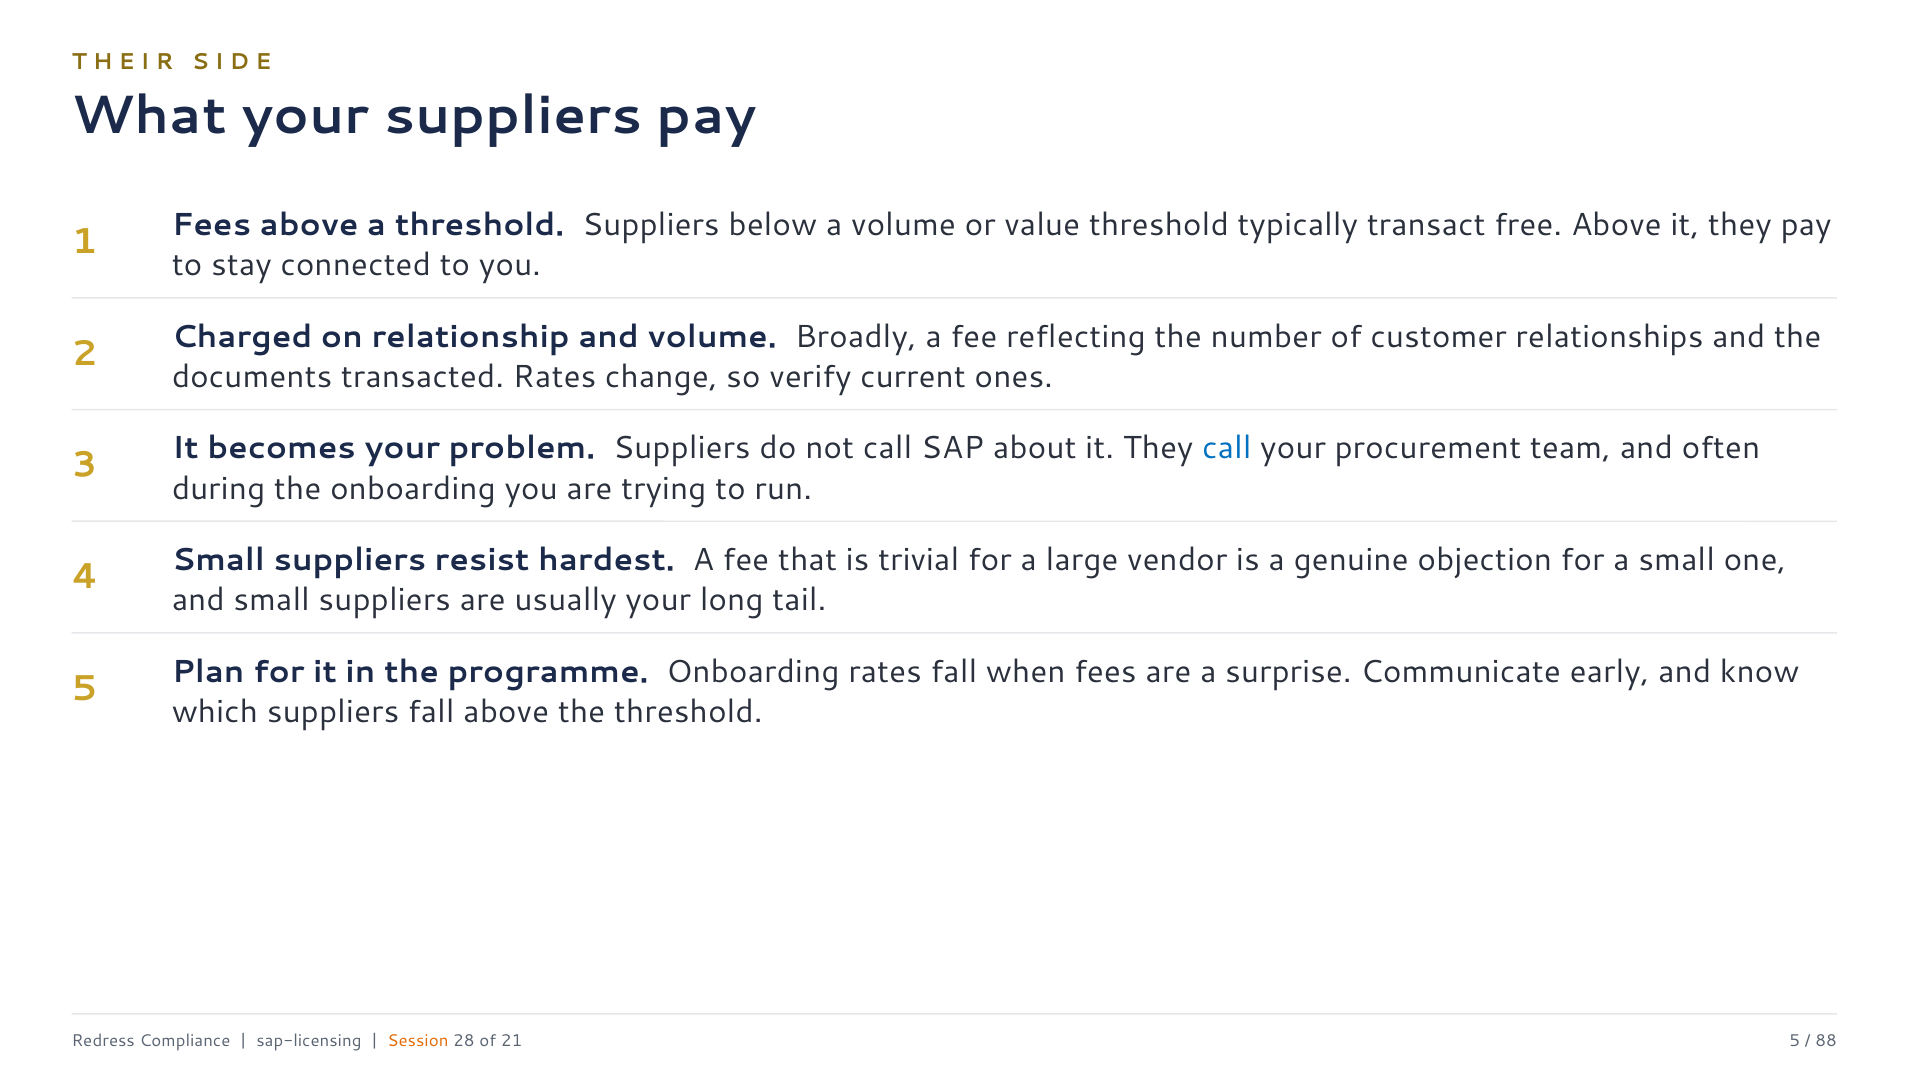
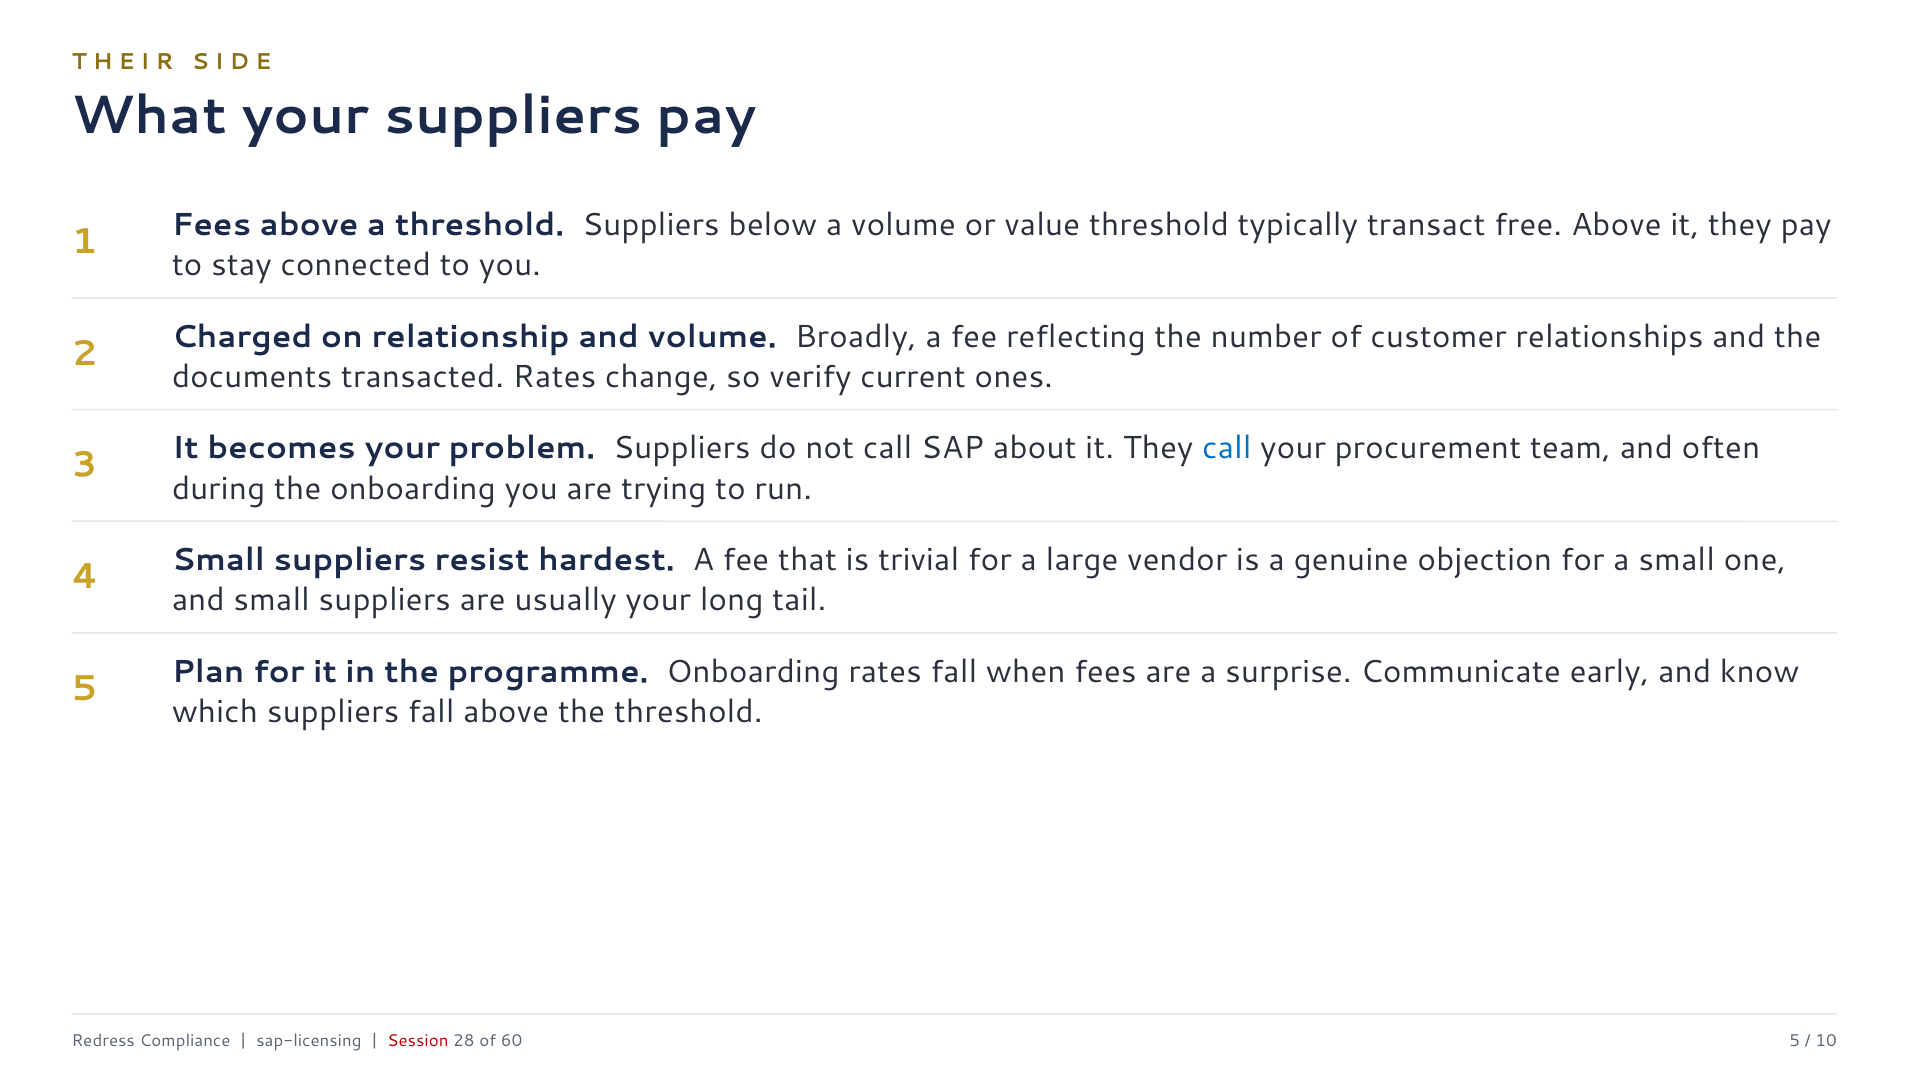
Session colour: orange -> red
21: 21 -> 60
88: 88 -> 10
